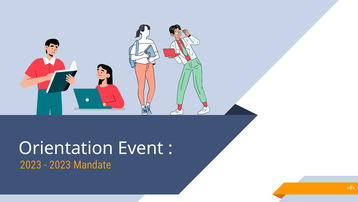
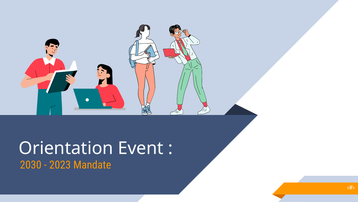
2023 at (31, 165): 2023 -> 2030
